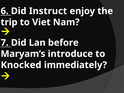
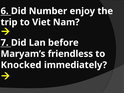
Instruct: Instruct -> Number
introduce: introduce -> friendless
